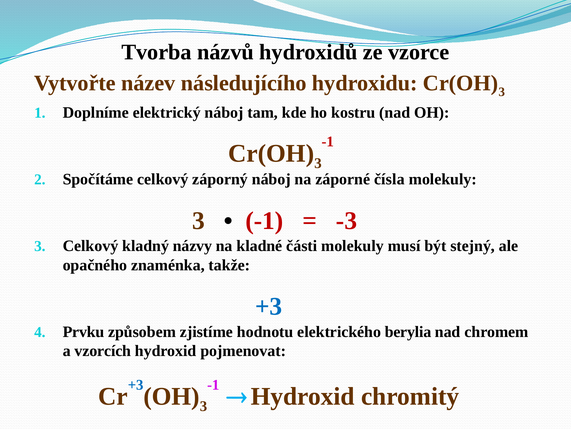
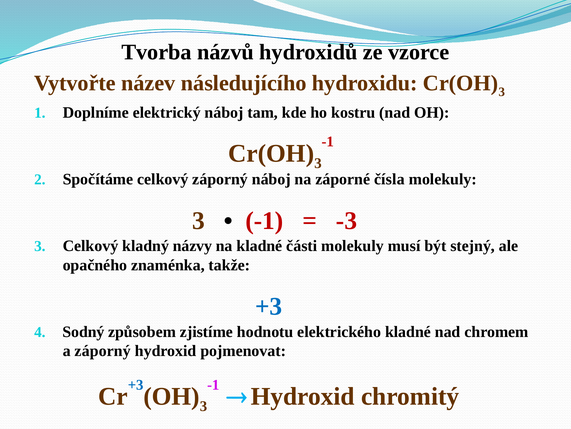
Prvku: Prvku -> Sodný
elektrického berylia: berylia -> kladné
a vzorcích: vzorcích -> záporný
